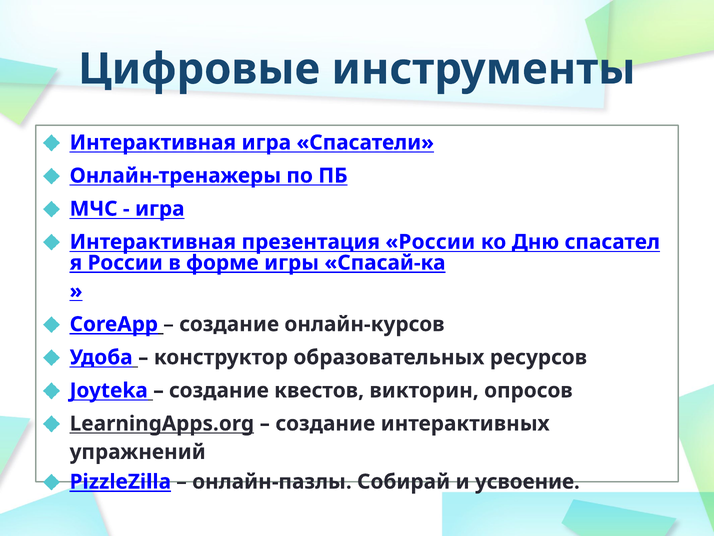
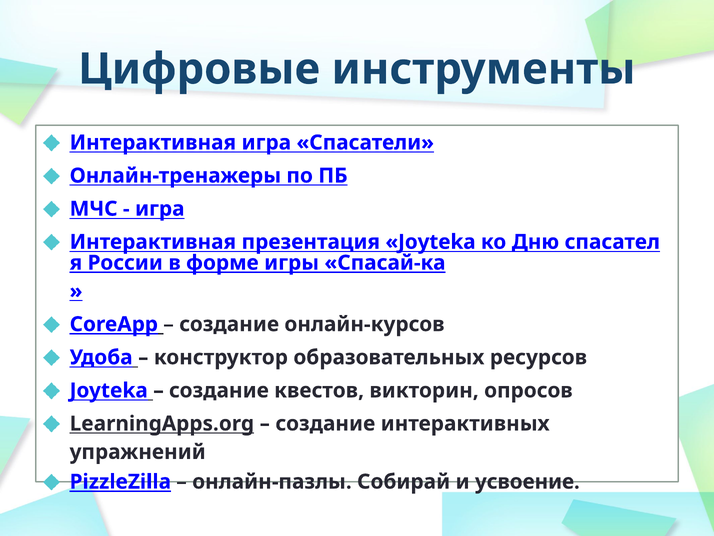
презентация России: России -> Joyteka
